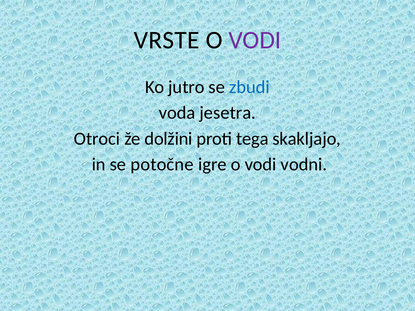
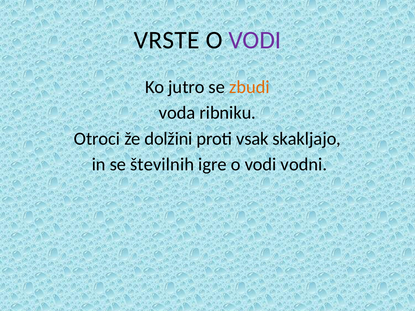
zbudi colour: blue -> orange
jesetra: jesetra -> ribniku
tega: tega -> vsak
potočne: potočne -> številnih
